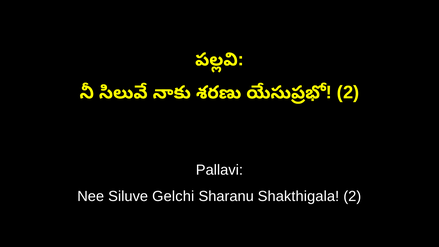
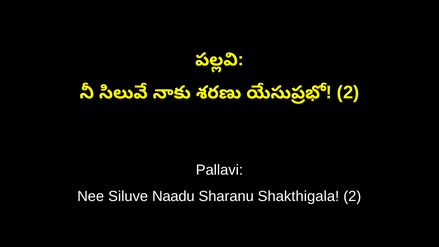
Gelchi: Gelchi -> Naadu
